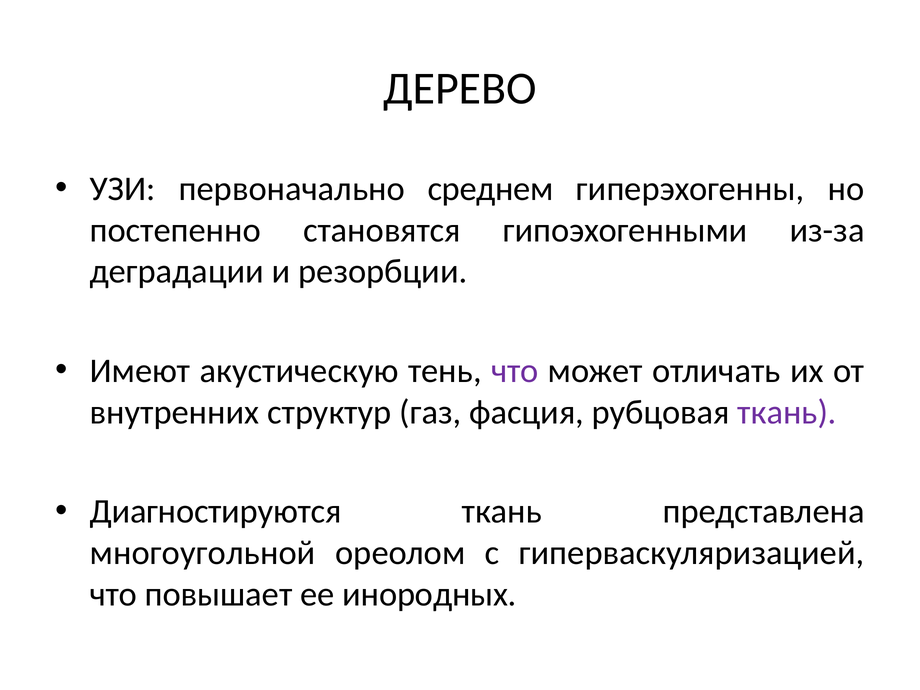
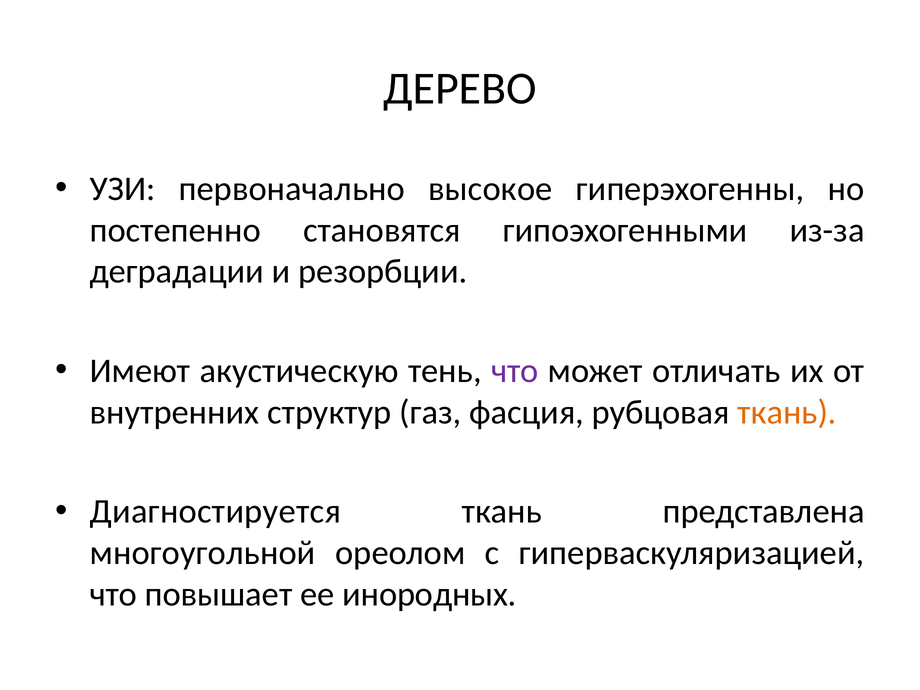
среднем: среднем -> высокое
ткань at (787, 412) colour: purple -> orange
Диагностируются: Диагностируются -> Диагностируется
